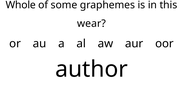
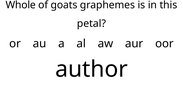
some: some -> goats
wear: wear -> petal
